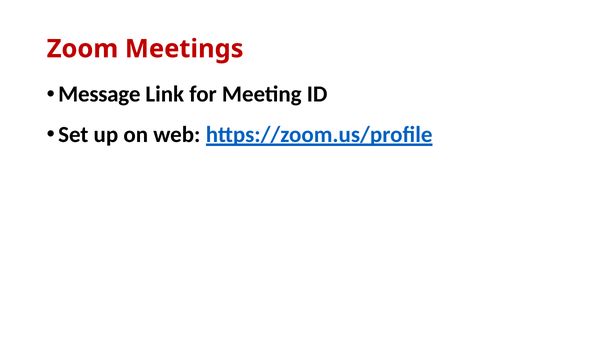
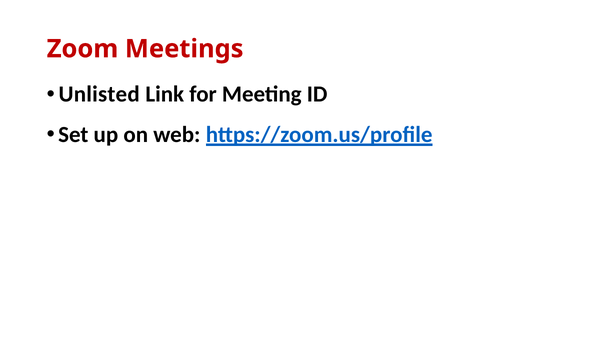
Message: Message -> Unlisted
